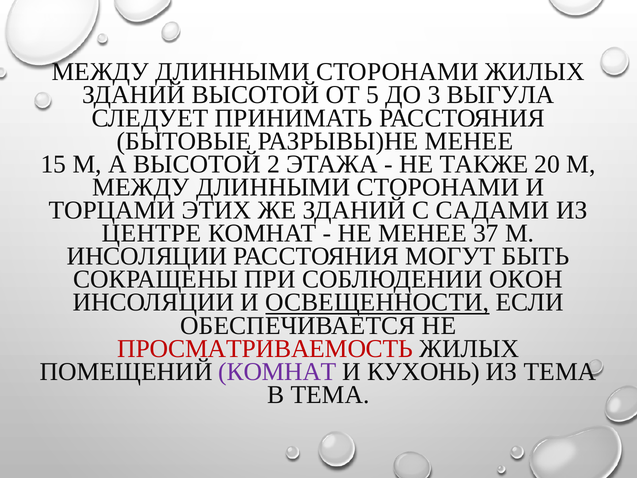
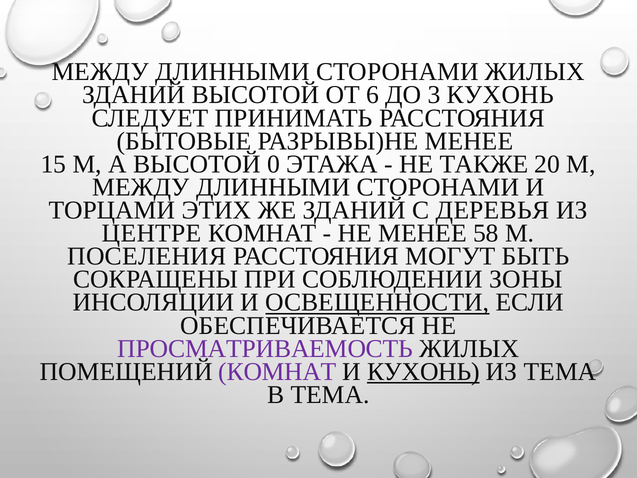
5: 5 -> 6
3 ВЫГУЛА: ВЫГУЛА -> КУХОНЬ
2: 2 -> 0
САДАМИ: САДАМИ -> ДЕРЕВЬЯ
37: 37 -> 58
ИНСОЛЯЦИИ at (147, 256): ИНСОЛЯЦИИ -> ПОСЕЛЕНИЯ
ОКОН: ОКОН -> ЗОНЫ
ПРОСМАТРИВАЕМОСТЬ colour: red -> purple
КУХОНЬ at (423, 372) underline: none -> present
